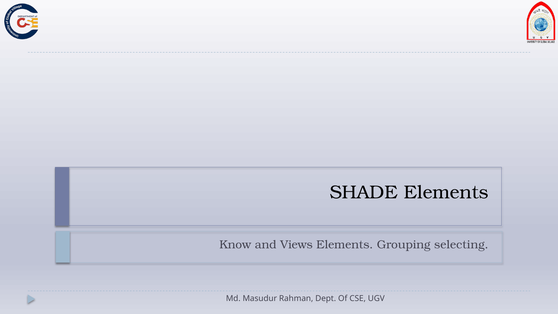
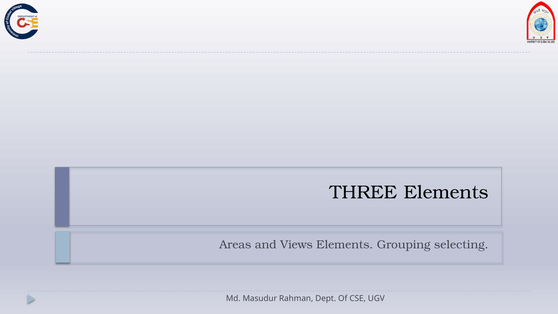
SHADE: SHADE -> THREE
Know: Know -> Areas
